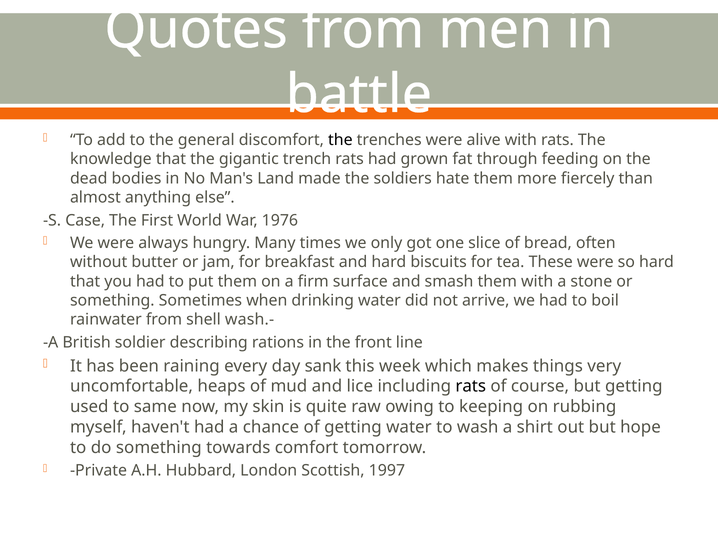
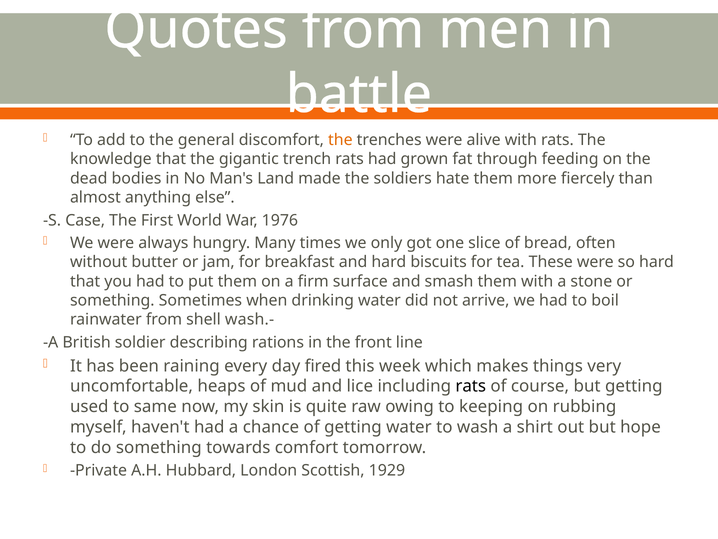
the at (340, 140) colour: black -> orange
sank: sank -> fired
1997: 1997 -> 1929
